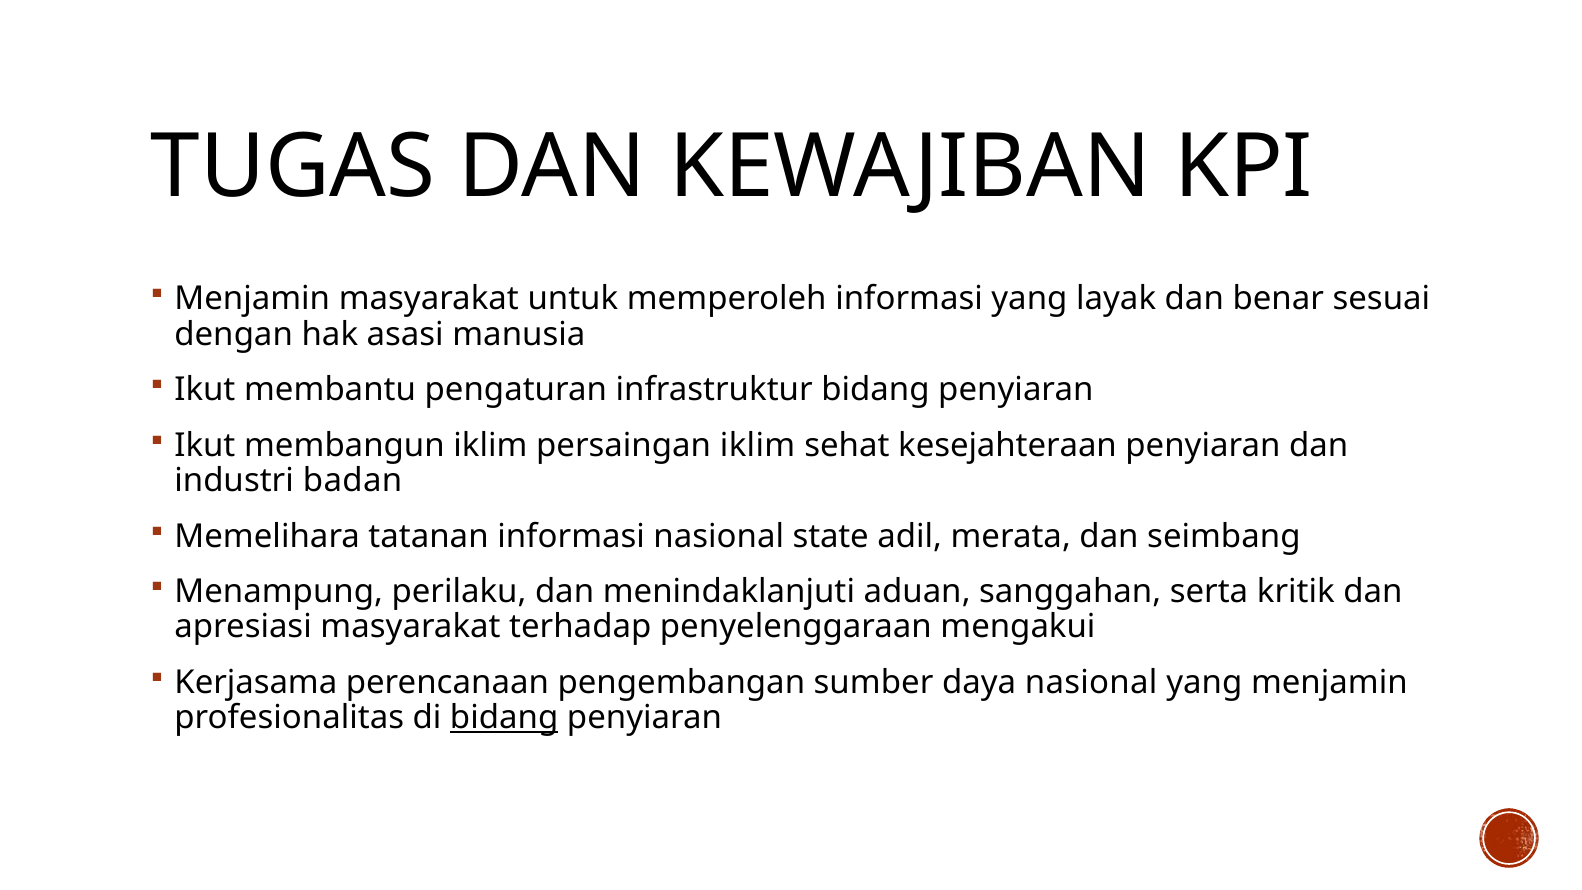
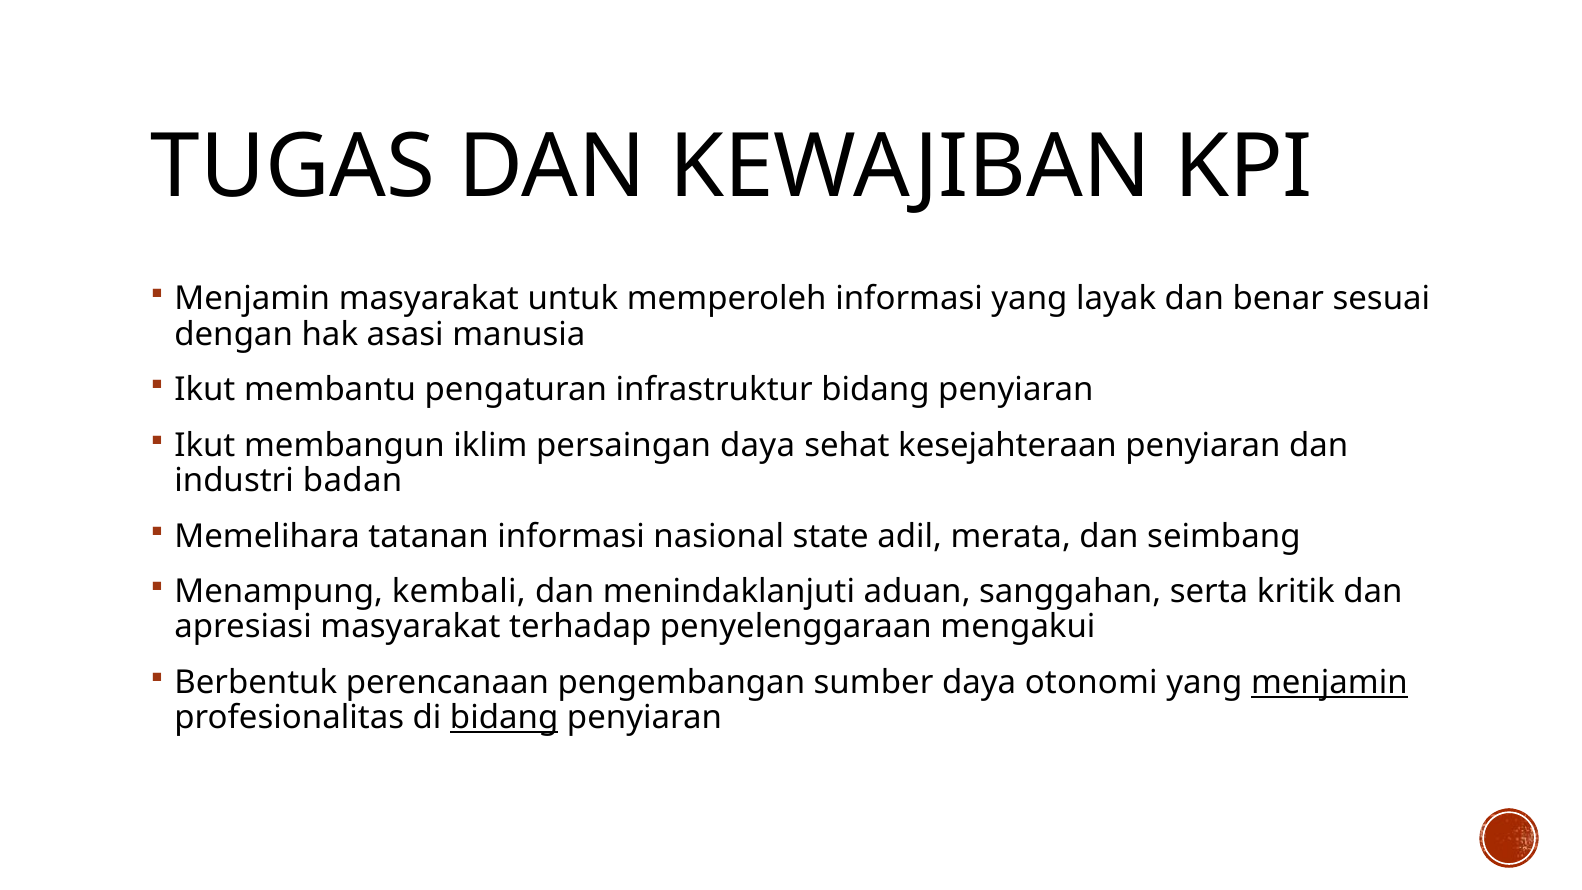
persaingan iklim: iklim -> daya
perilaku: perilaku -> kembali
Kerjasama: Kerjasama -> Berbentuk
daya nasional: nasional -> otonomi
menjamin at (1329, 682) underline: none -> present
